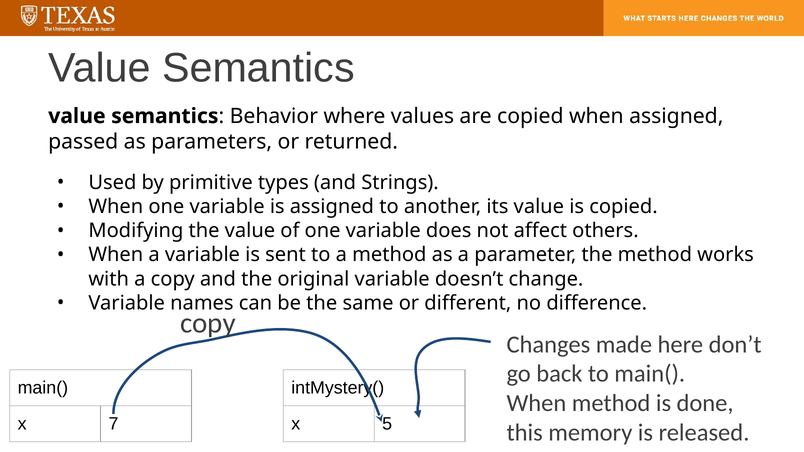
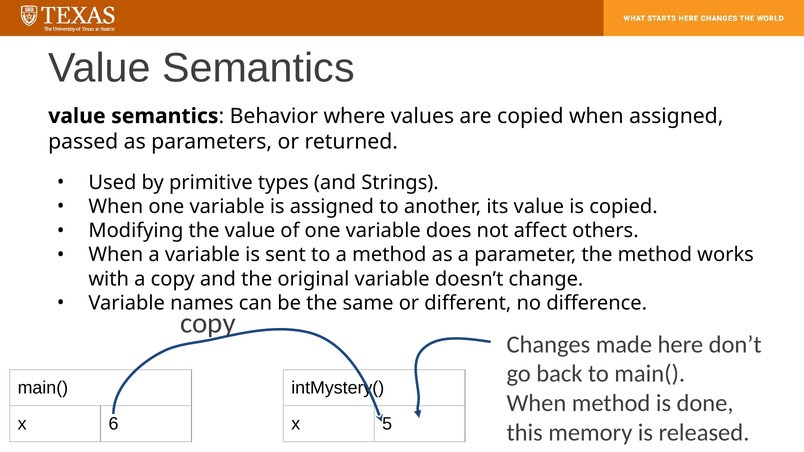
7: 7 -> 6
